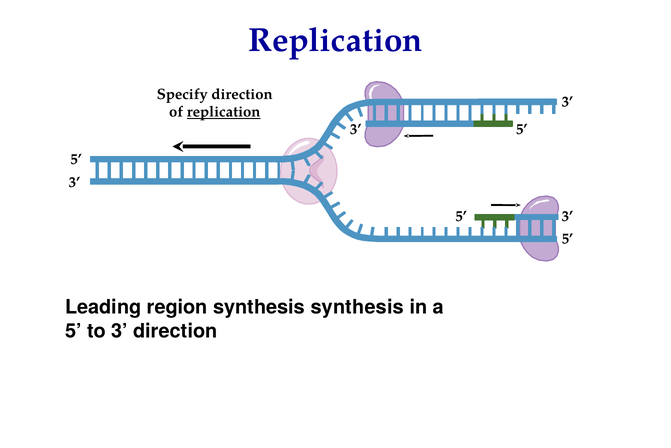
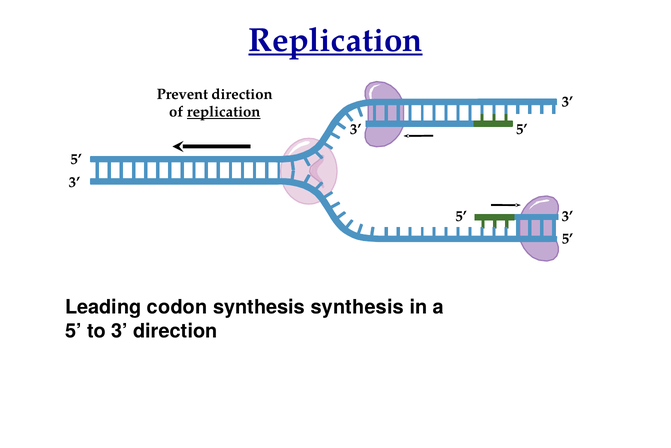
Replication at (336, 40) underline: none -> present
Specify: Specify -> Prevent
region: region -> codon
